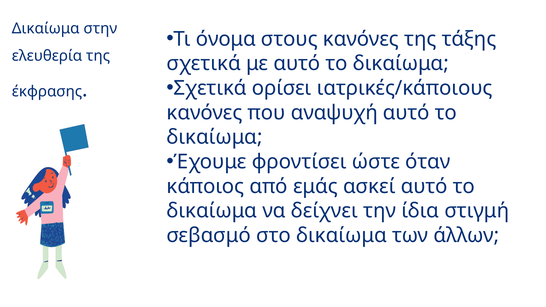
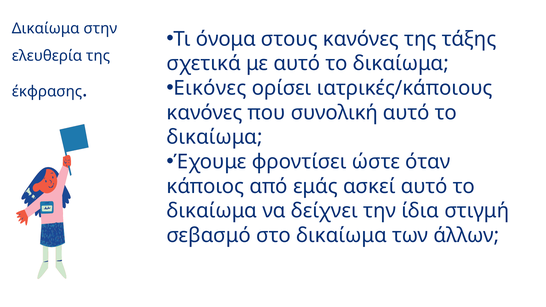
Σχετικά at (210, 88): Σχετικά -> Εικόνες
αναψυχή: αναψυχή -> συνολική
